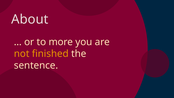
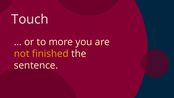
About: About -> Touch
